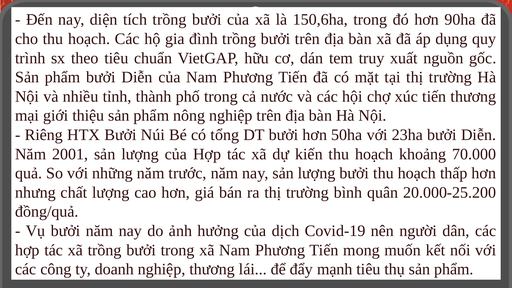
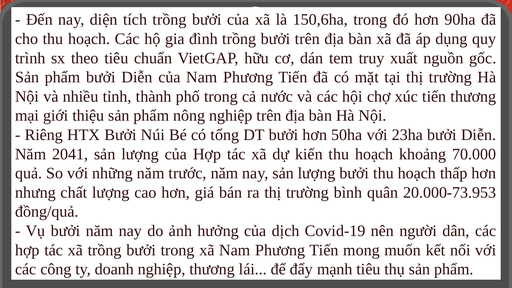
2001: 2001 -> 2041
20.000-25.200: 20.000-25.200 -> 20.000-73.953
